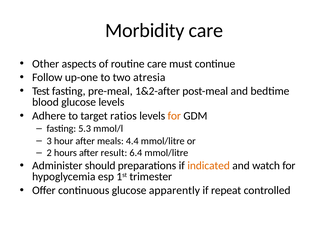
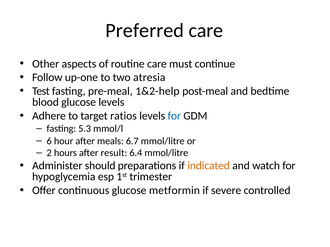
Morbidity: Morbidity -> Preferred
1&2-after: 1&2-after -> 1&2-help
for at (174, 116) colour: orange -> blue
3: 3 -> 6
4.4: 4.4 -> 6.7
apparently: apparently -> metformin
repeat: repeat -> severe
